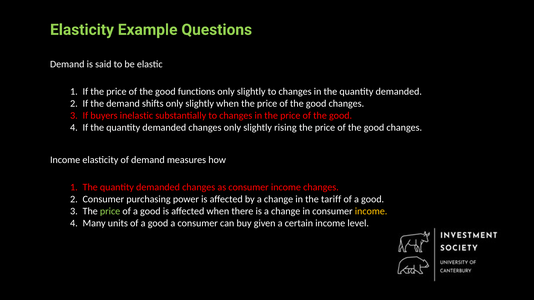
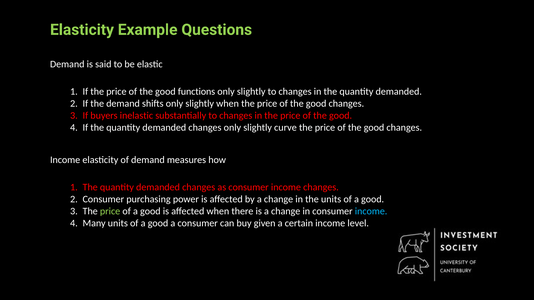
rising: rising -> curve
the tariff: tariff -> units
income at (371, 211) colour: yellow -> light blue
